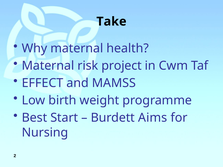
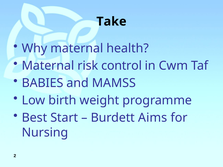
project: project -> control
EFFECT: EFFECT -> BABIES
